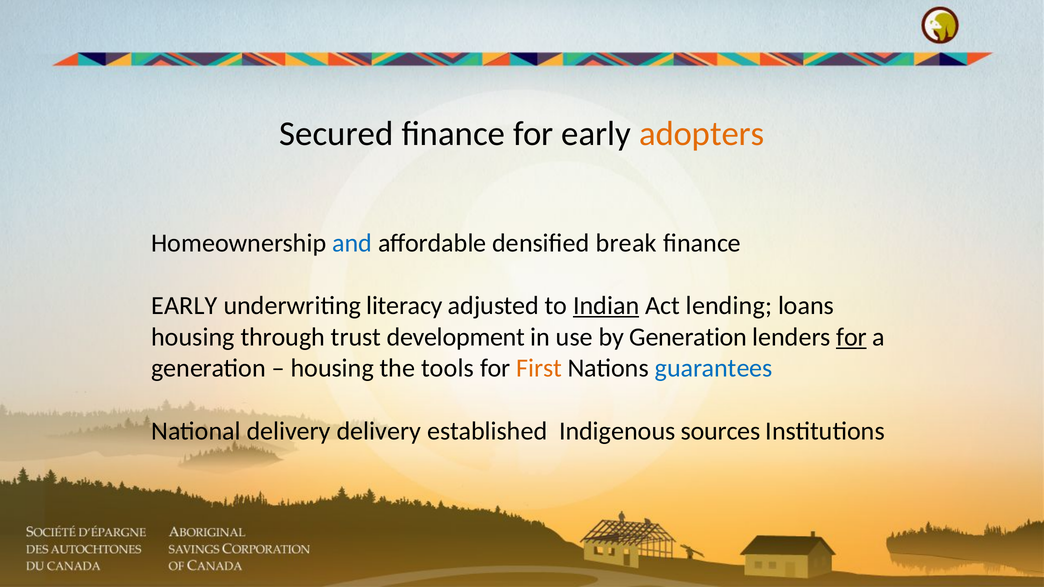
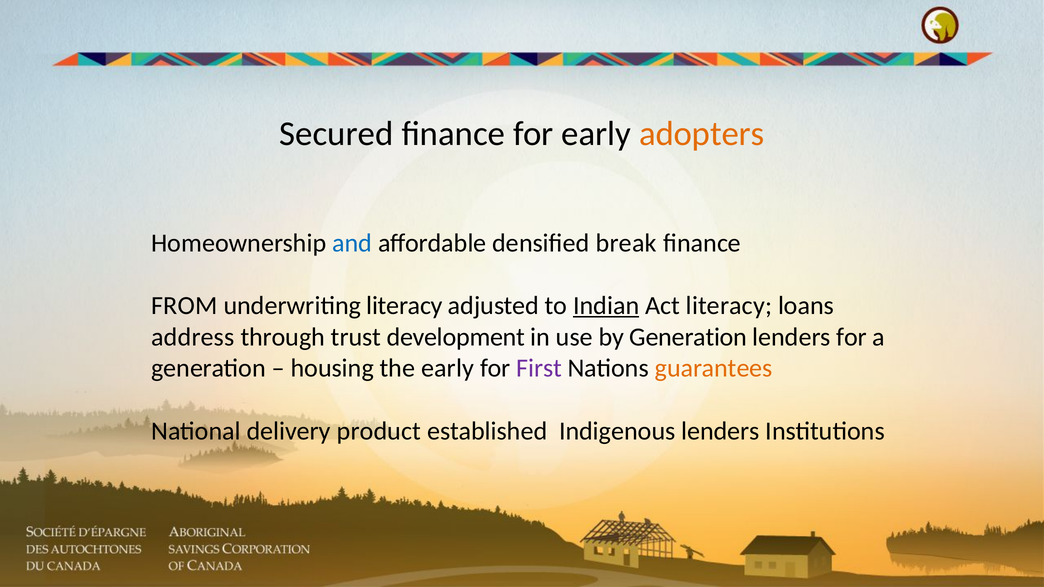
EARLY at (184, 306): EARLY -> FROM
Act lending: lending -> literacy
housing at (193, 337): housing -> address
for at (851, 337) underline: present -> none
the tools: tools -> early
First colour: orange -> purple
guarantees colour: blue -> orange
delivery delivery: delivery -> product
Indigenous sources: sources -> lenders
